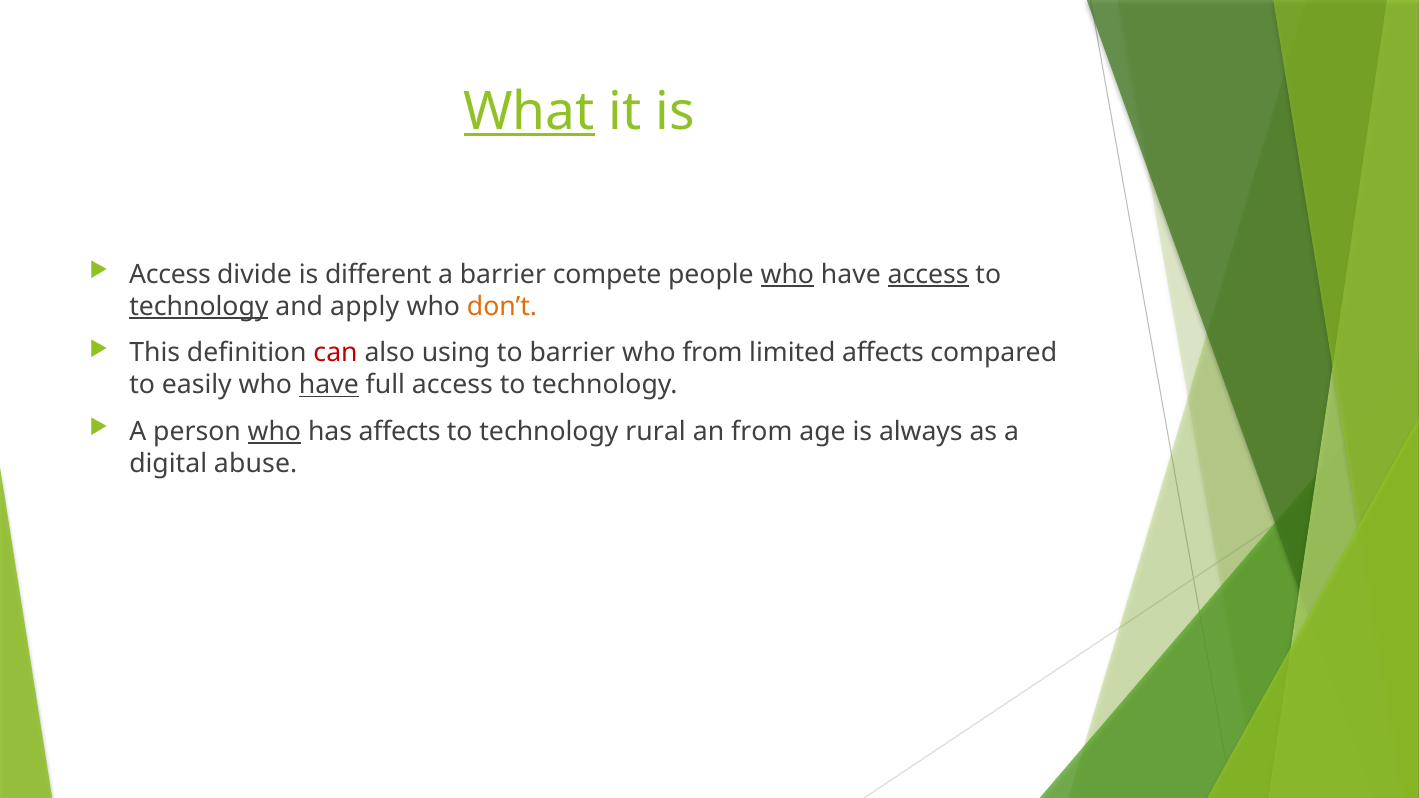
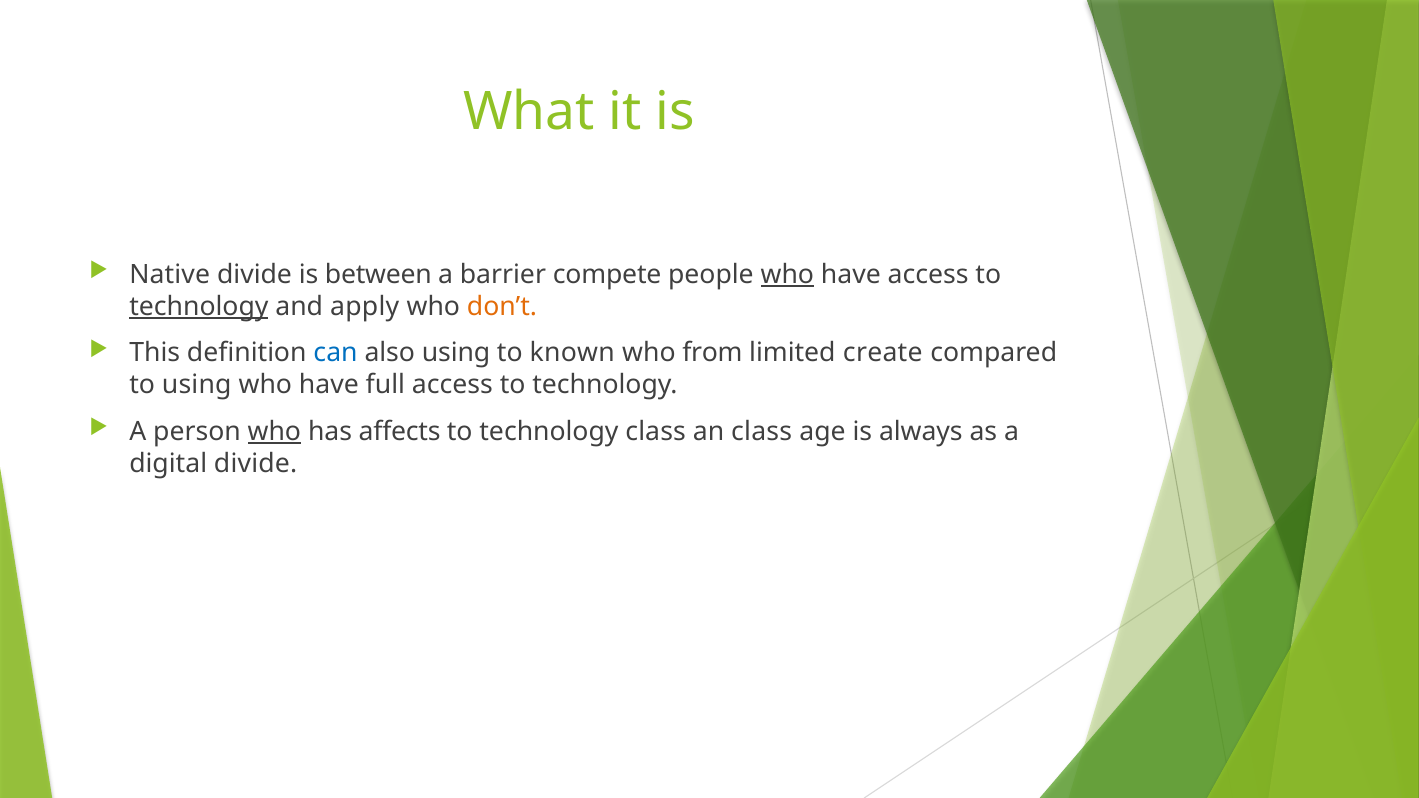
What underline: present -> none
Access at (170, 275): Access -> Native
different: different -> between
access at (928, 275) underline: present -> none
can colour: red -> blue
to barrier: barrier -> known
limited affects: affects -> create
to easily: easily -> using
have at (329, 385) underline: present -> none
technology rural: rural -> class
an from: from -> class
digital abuse: abuse -> divide
